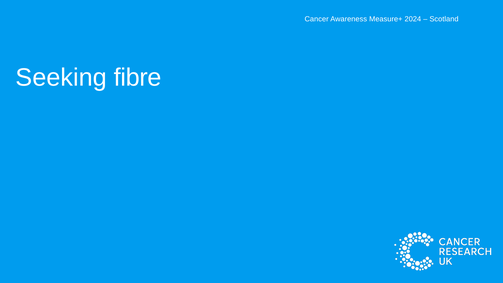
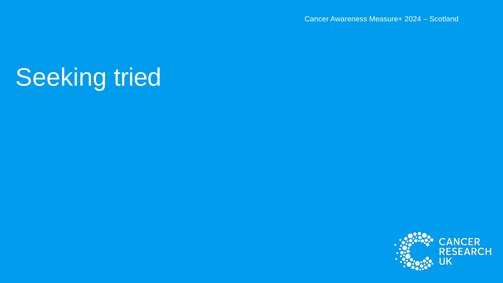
fibre: fibre -> tried
